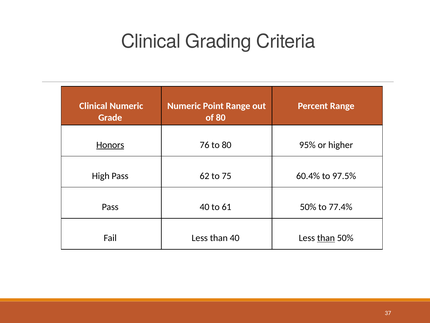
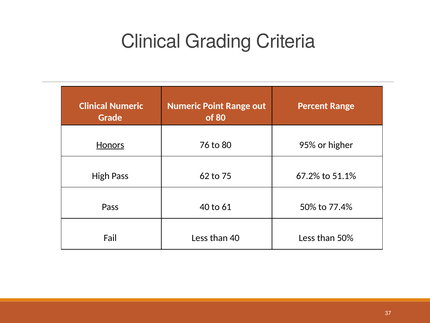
60.4%: 60.4% -> 67.2%
97.5%: 97.5% -> 51.1%
than at (326, 238) underline: present -> none
